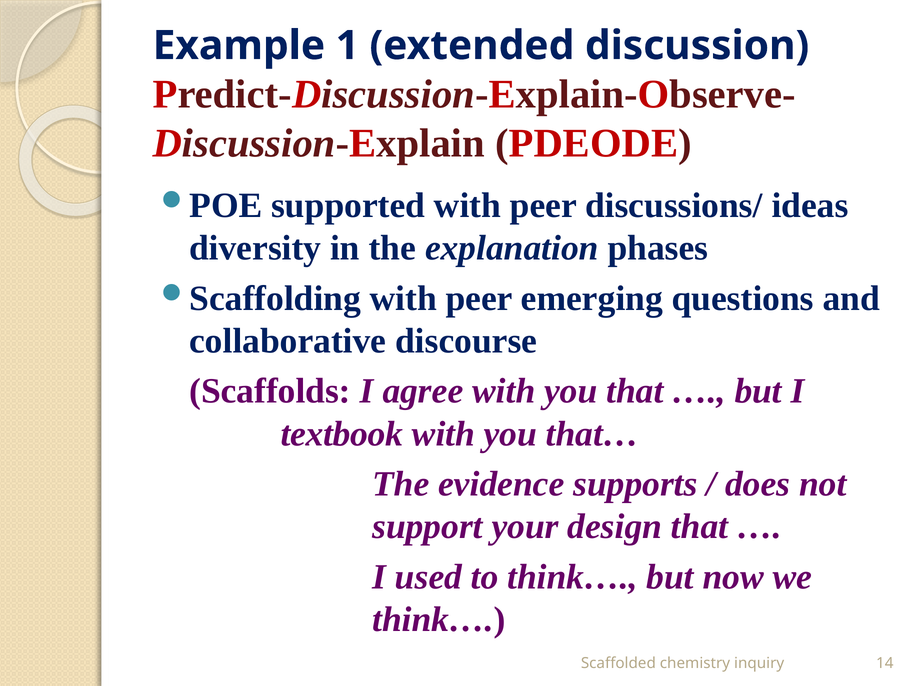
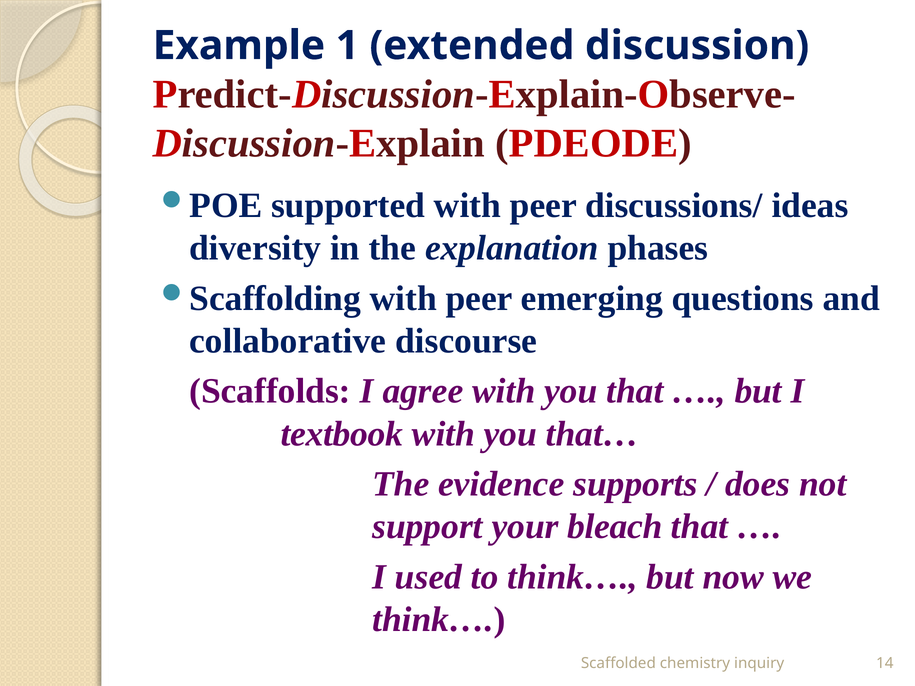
design: design -> bleach
